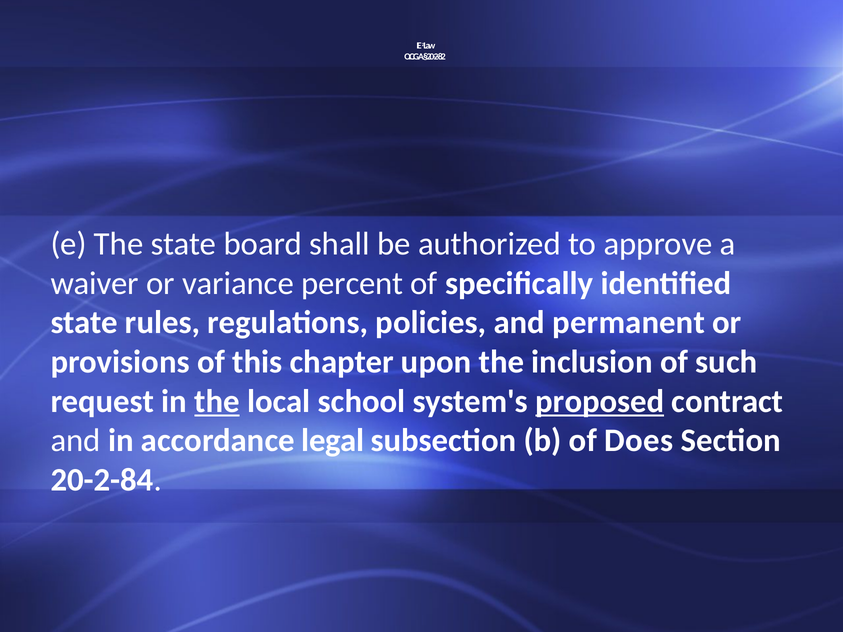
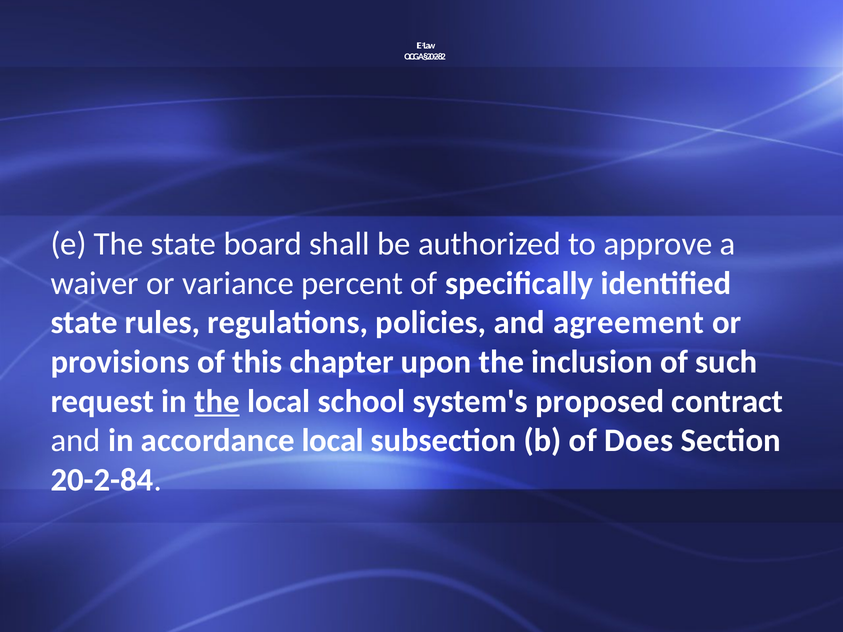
permanent: permanent -> agreement
proposed underline: present -> none
accordance legal: legal -> local
